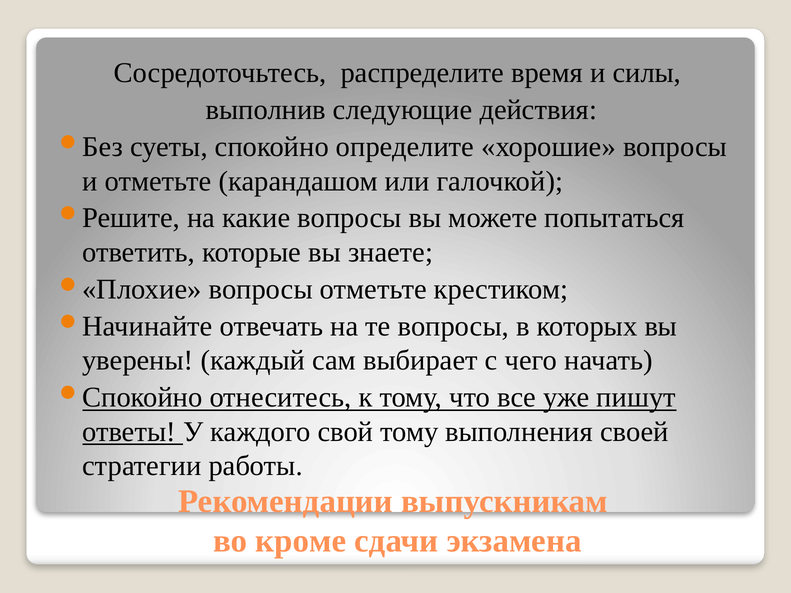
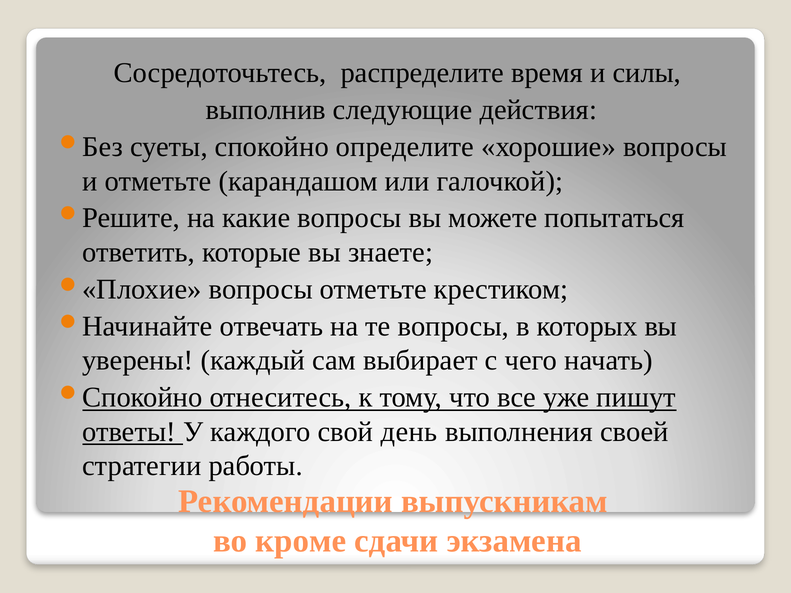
свой тому: тому -> день
